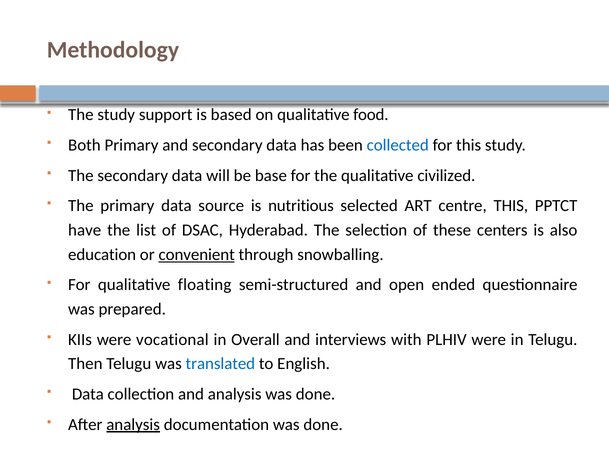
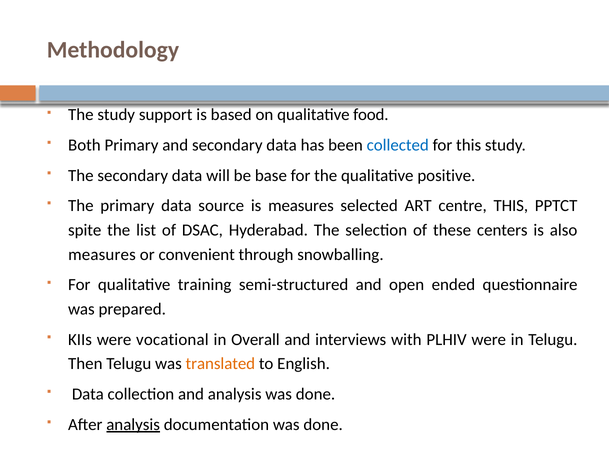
civilized: civilized -> positive
is nutritious: nutritious -> measures
have: have -> spite
education at (102, 254): education -> measures
convenient underline: present -> none
floating: floating -> training
translated colour: blue -> orange
